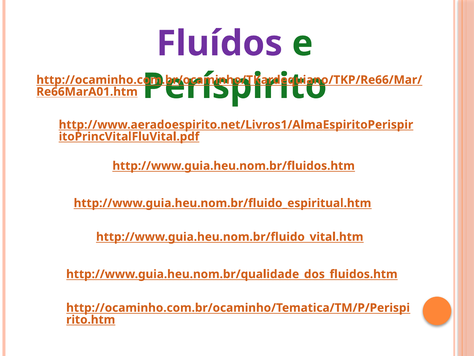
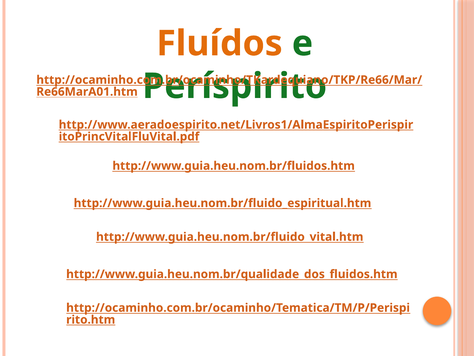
Fluídos colour: purple -> orange
